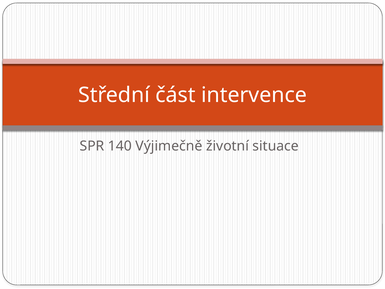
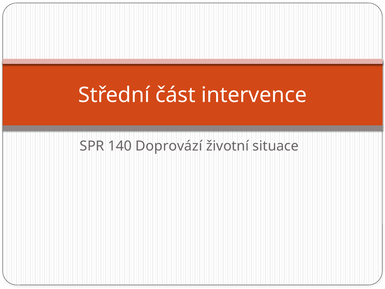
Výjimečně: Výjimečně -> Doprovází
